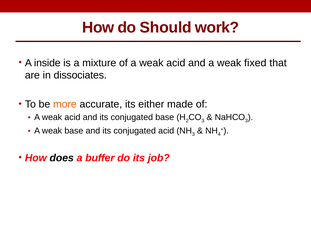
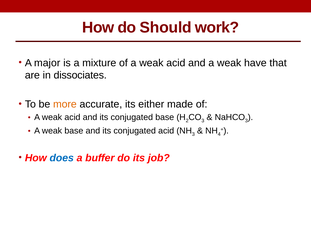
inside: inside -> major
fixed: fixed -> have
does colour: black -> blue
